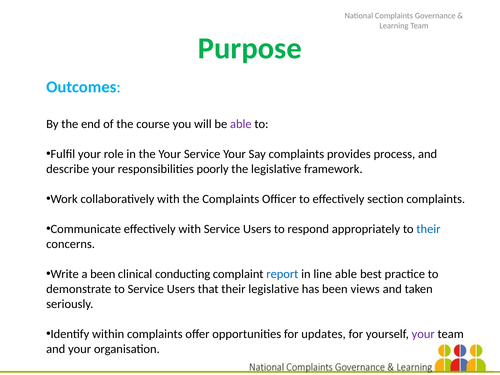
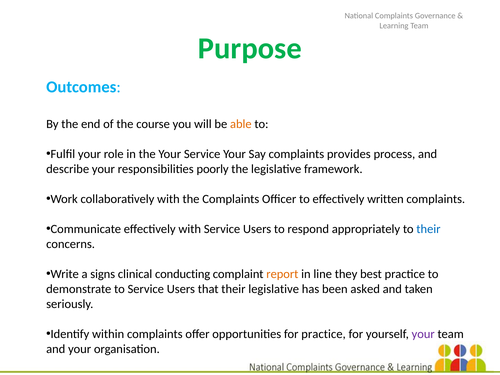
able at (241, 124) colour: purple -> orange
section: section -> written
a been: been -> signs
report colour: blue -> orange
line able: able -> they
views: views -> asked
for updates: updates -> practice
